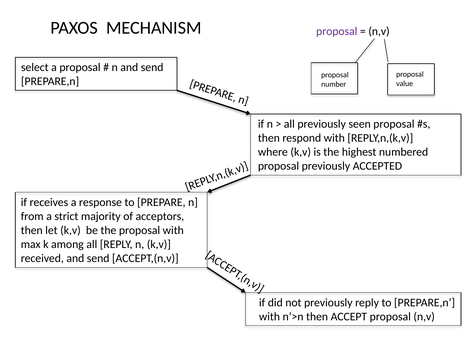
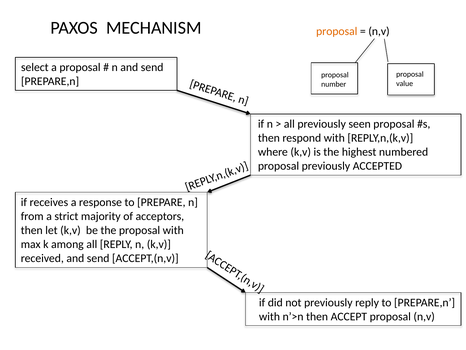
proposal at (337, 31) colour: purple -> orange
